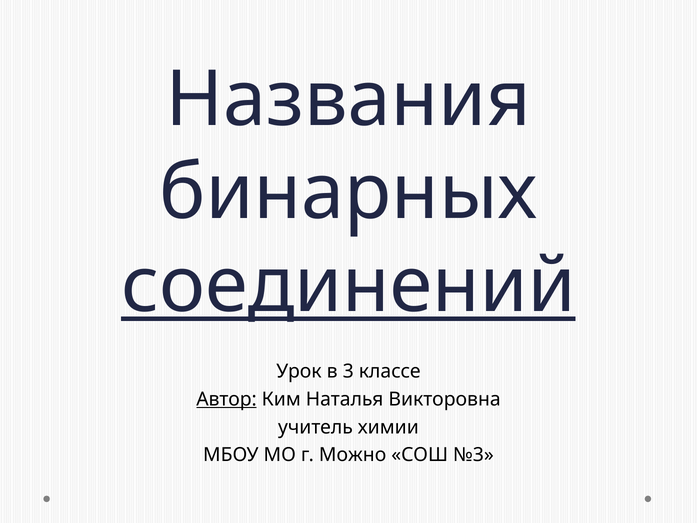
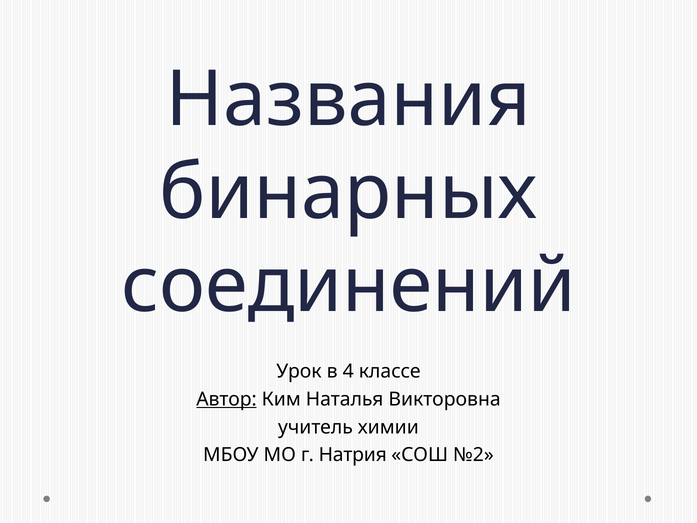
соединений underline: present -> none
3: 3 -> 4
Можно: Можно -> Натрия
№3: №3 -> №2
